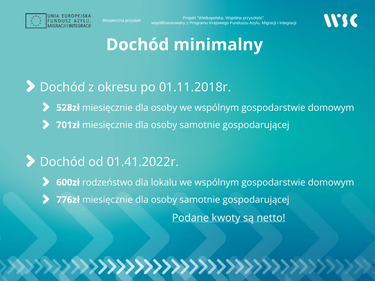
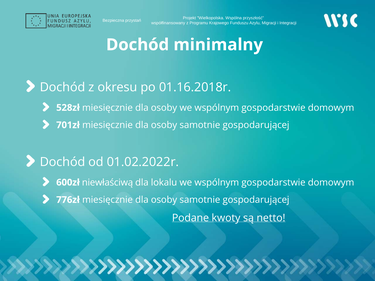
01.11.2018r: 01.11.2018r -> 01.16.2018r
01.41.2022r: 01.41.2022r -> 01.02.2022r
rodzeństwo: rodzeństwo -> niewłaściwą
